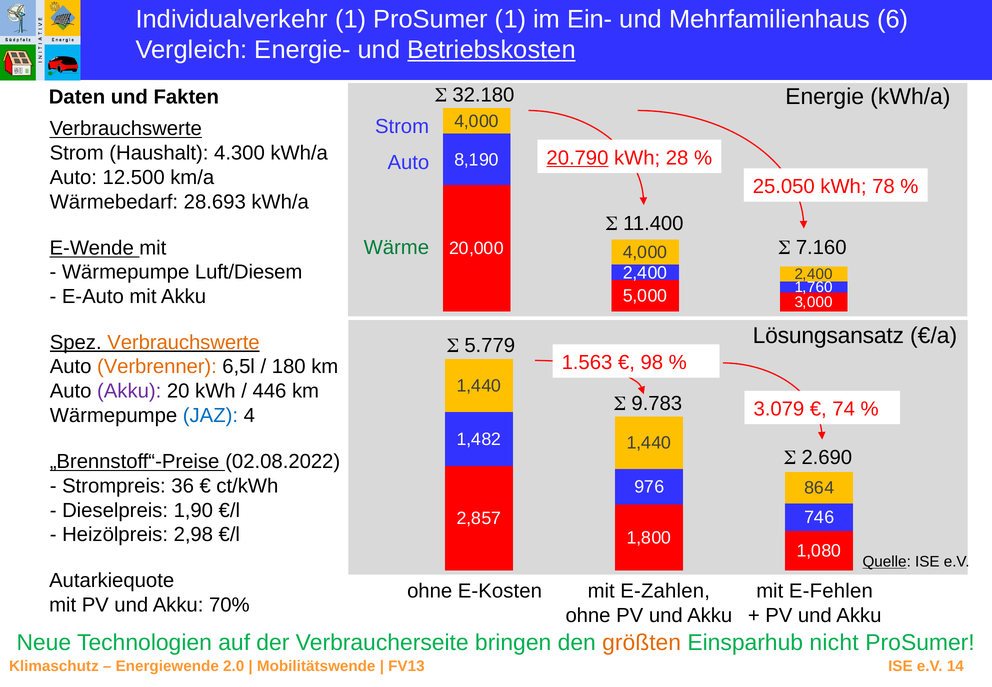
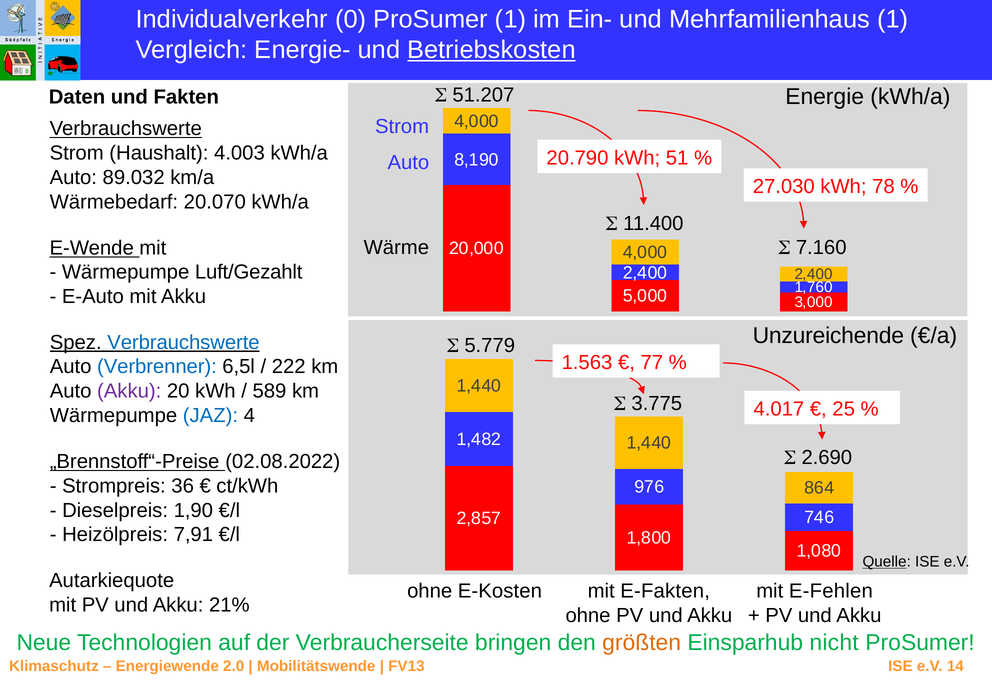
Individualverkehr 1: 1 -> 0
Mehrfamilienhaus 6: 6 -> 1
32.180: 32.180 -> 51.207
4.300: 4.300 -> 4.003
20.790 underline: present -> none
28: 28 -> 51
12.500: 12.500 -> 89.032
25.050: 25.050 -> 27.030
28.693: 28.693 -> 20.070
Wärme colour: green -> black
Luft/Diesem: Luft/Diesem -> Luft/Gezahlt
Lösungsansatz: Lösungsansatz -> Unzureichende
Verbrauchswerte at (183, 342) colour: orange -> blue
98: 98 -> 77
Verbrenner colour: orange -> blue
180: 180 -> 222
446: 446 -> 589
9.783: 9.783 -> 3.775
3.079: 3.079 -> 4.017
74: 74 -> 25
2,98: 2,98 -> 7,91
E-Zahlen: E-Zahlen -> E-Fakten
70%: 70% -> 21%
